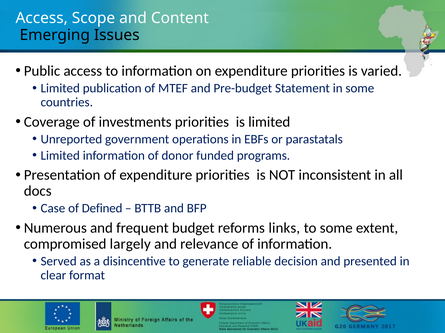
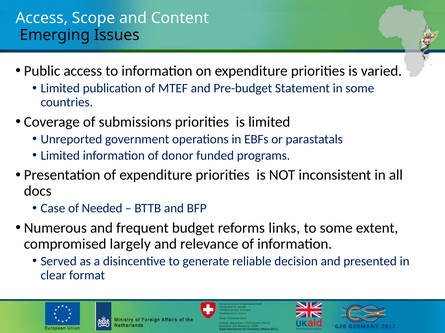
investments: investments -> submissions
Defined: Defined -> Needed
